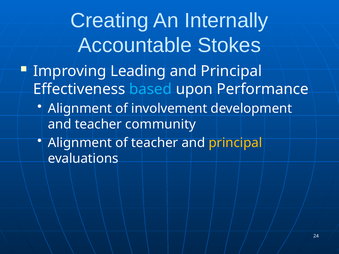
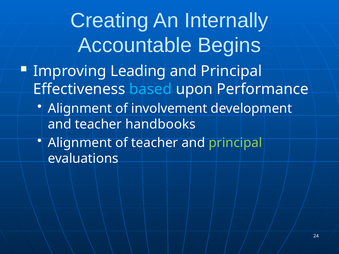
Stokes: Stokes -> Begins
community: community -> handbooks
principal at (235, 143) colour: yellow -> light green
